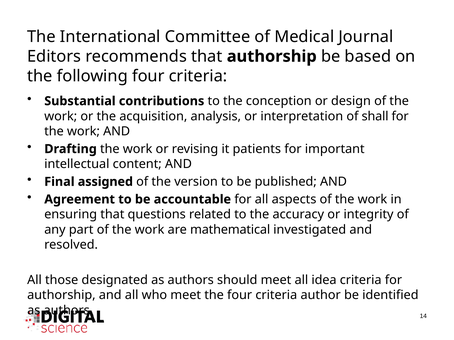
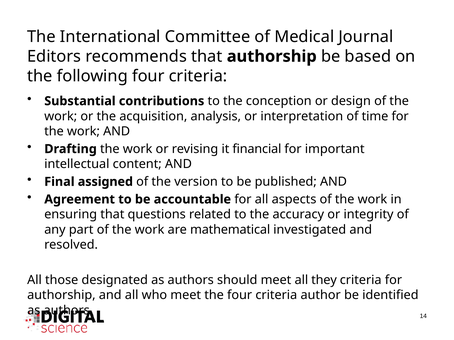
shall: shall -> time
patients: patients -> financial
idea: idea -> they
